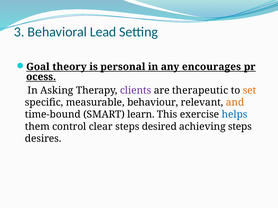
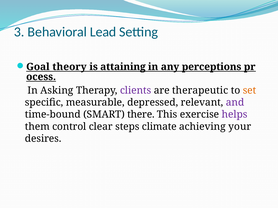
personal: personal -> attaining
encourages: encourages -> perceptions
behaviour: behaviour -> depressed
and colour: orange -> purple
learn: learn -> there
helps colour: blue -> purple
desired: desired -> climate
achieving steps: steps -> your
